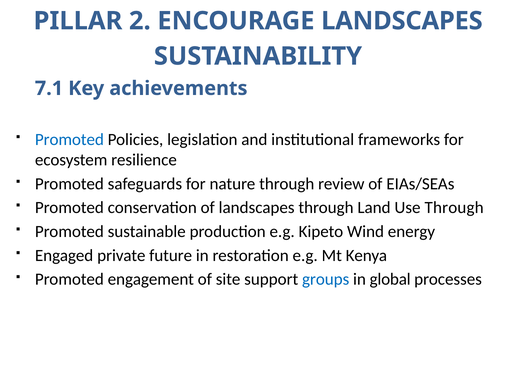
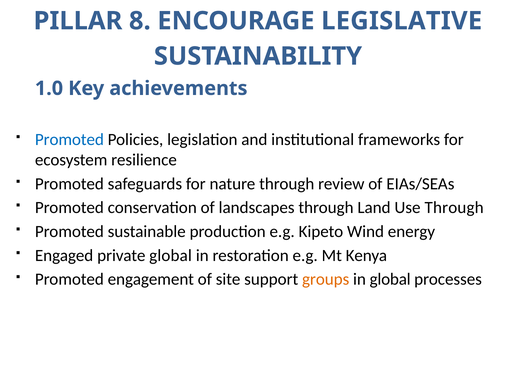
2: 2 -> 8
ENCOURAGE LANDSCAPES: LANDSCAPES -> LEGISLATIVE
7.1: 7.1 -> 1.0
private future: future -> global
groups colour: blue -> orange
